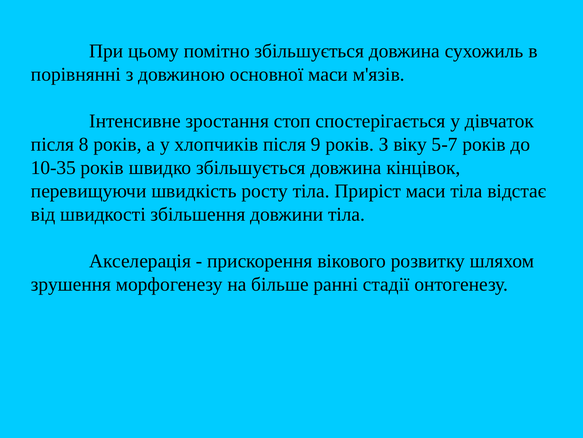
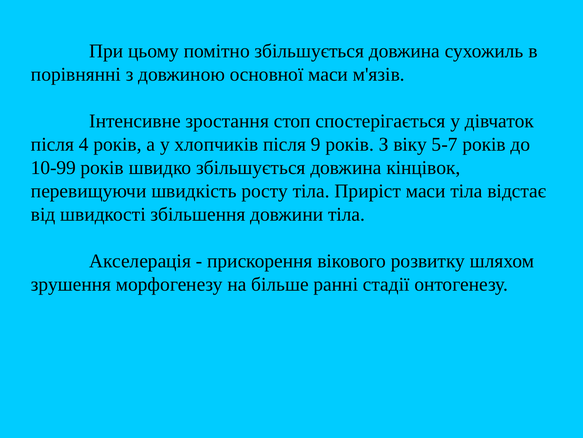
8: 8 -> 4
10-35: 10-35 -> 10-99
